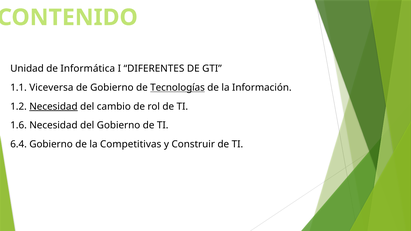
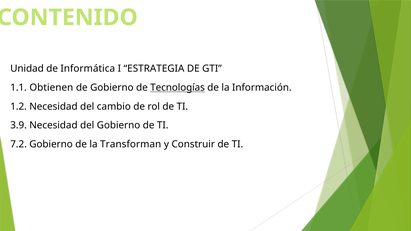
DIFERENTES: DIFERENTES -> ESTRATEGIA
Viceversa: Viceversa -> Obtienen
Necesidad at (53, 107) underline: present -> none
1.6: 1.6 -> 3.9
6.4: 6.4 -> 7.2
Competitivas: Competitivas -> Transforman
